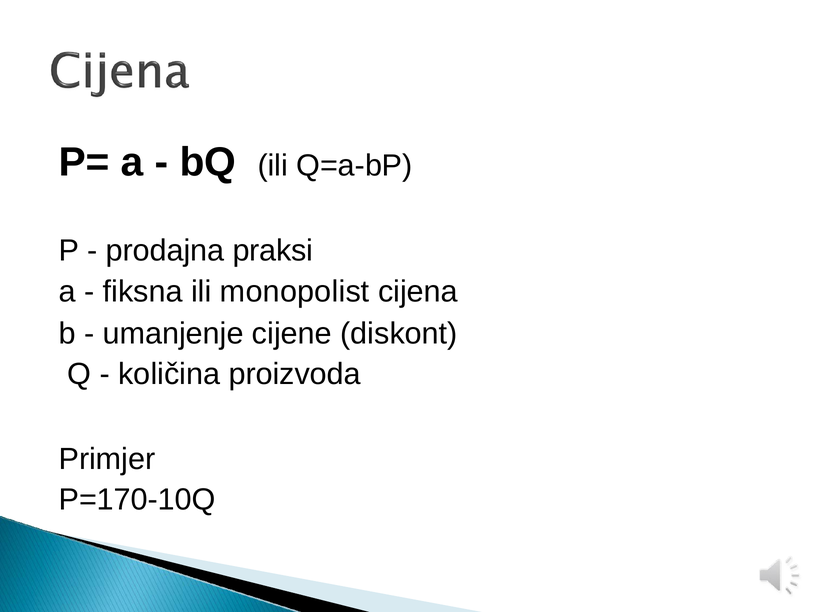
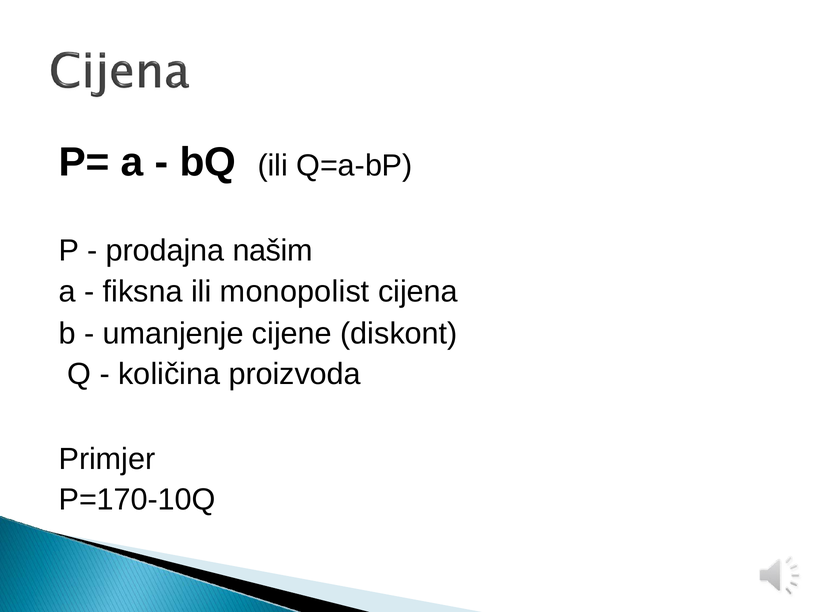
praksi: praksi -> našim
